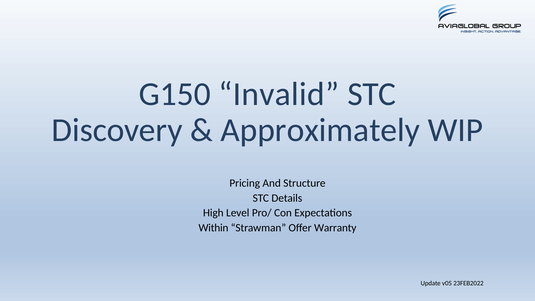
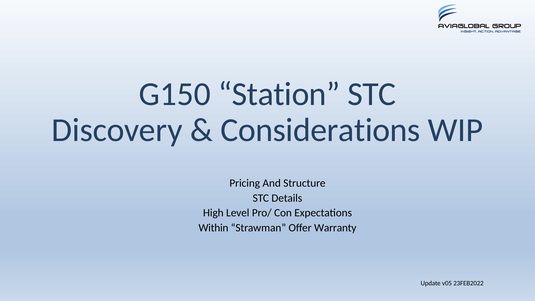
Invalid: Invalid -> Station
Approximately: Approximately -> Considerations
